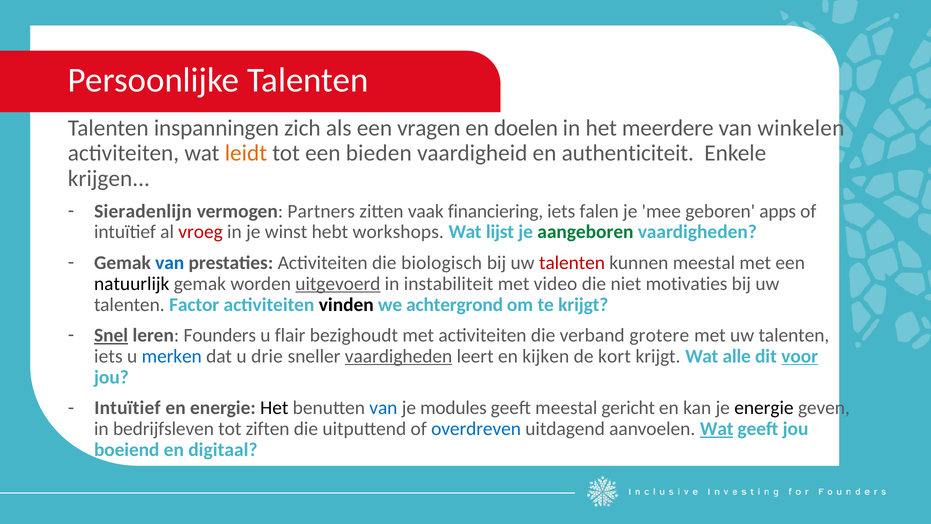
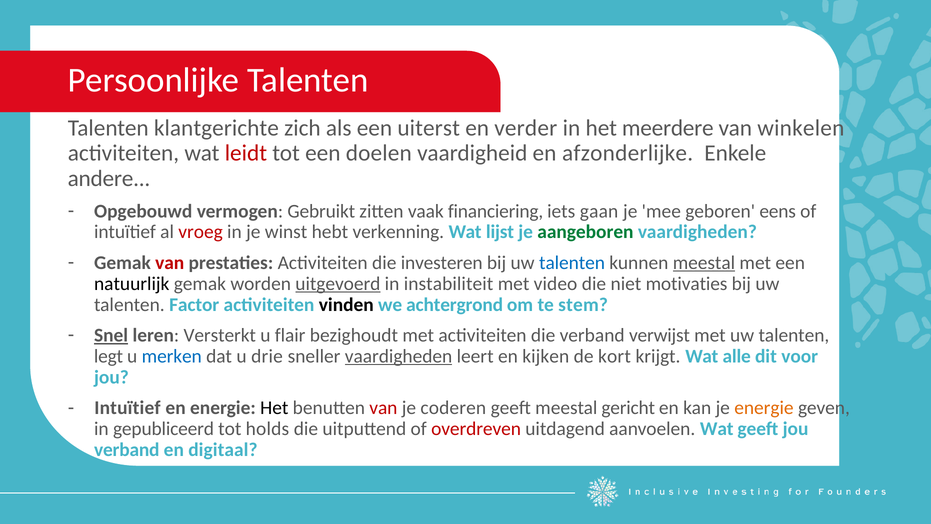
inspanningen: inspanningen -> klantgerichte
vragen: vragen -> uiterst
doelen: doelen -> verder
leidt colour: orange -> red
bieden: bieden -> doelen
authenticiteit: authenticiteit -> afzonderlijke
krijgen: krijgen -> andere
Sieradenlijn: Sieradenlijn -> Opgebouwd
Partners: Partners -> Gebruikt
falen: falen -> gaan
apps: apps -> eens
workshops: workshops -> verkenning
van at (170, 263) colour: blue -> red
biologisch: biologisch -> investeren
talenten at (572, 263) colour: red -> blue
meestal at (704, 263) underline: none -> present
te krijgt: krijgt -> stem
Founders: Founders -> Versterkt
grotere: grotere -> verwijst
iets at (108, 356): iets -> legt
voor underline: present -> none
van at (383, 408) colour: blue -> red
modules: modules -> coderen
energie at (764, 408) colour: black -> orange
bedrijfsleven: bedrijfsleven -> gepubliceerd
ziften: ziften -> holds
overdreven colour: blue -> red
Wat at (717, 429) underline: present -> none
boeiend at (127, 450): boeiend -> verband
